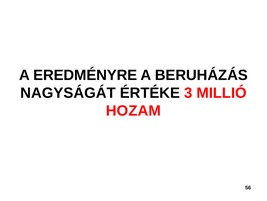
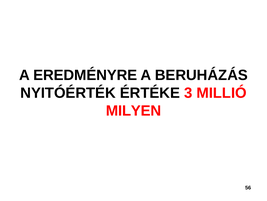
NAGYSÁGÁT: NAGYSÁGÁT -> NYITÓÉRTÉK
HOZAM: HOZAM -> MILYEN
